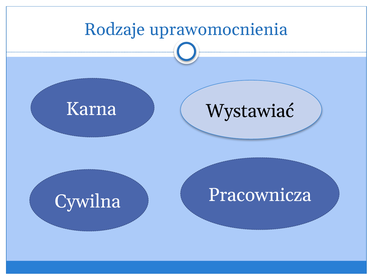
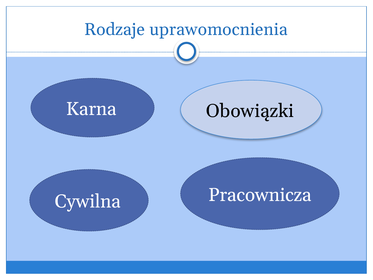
Wystawiać: Wystawiać -> Obowiązki
